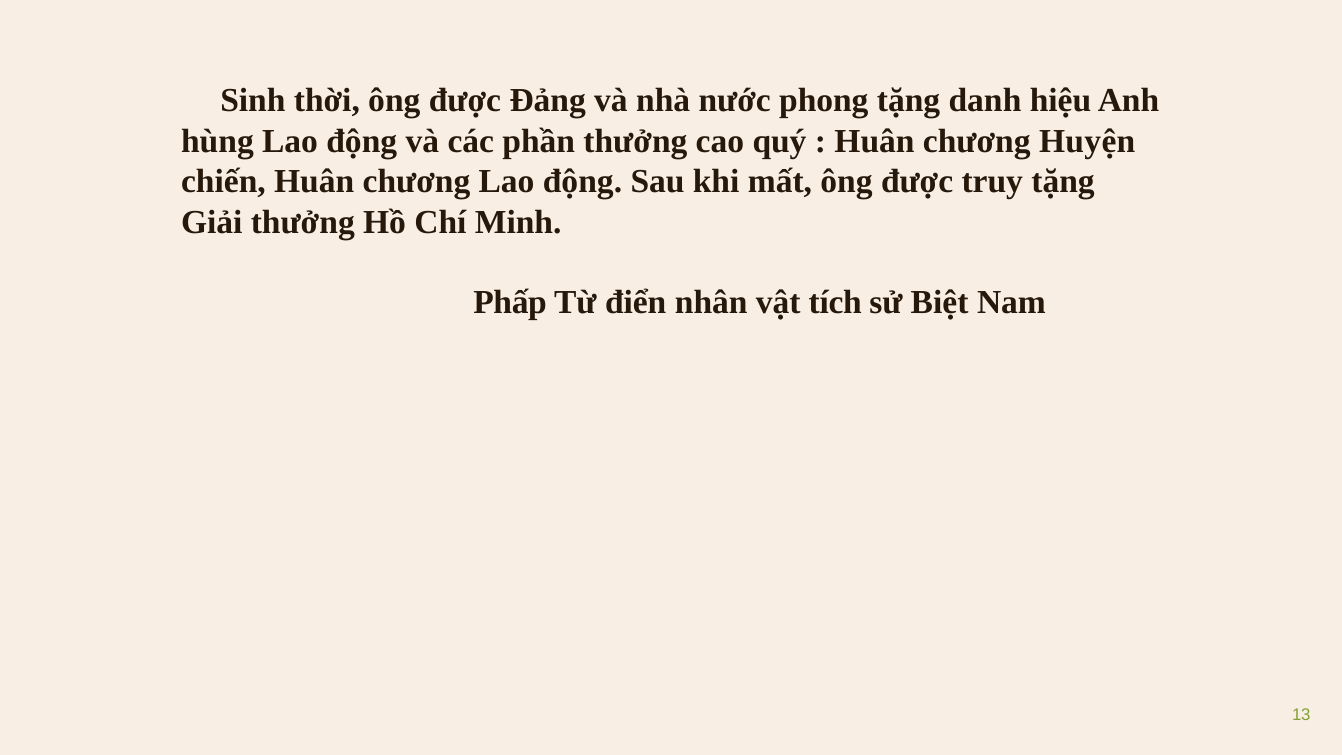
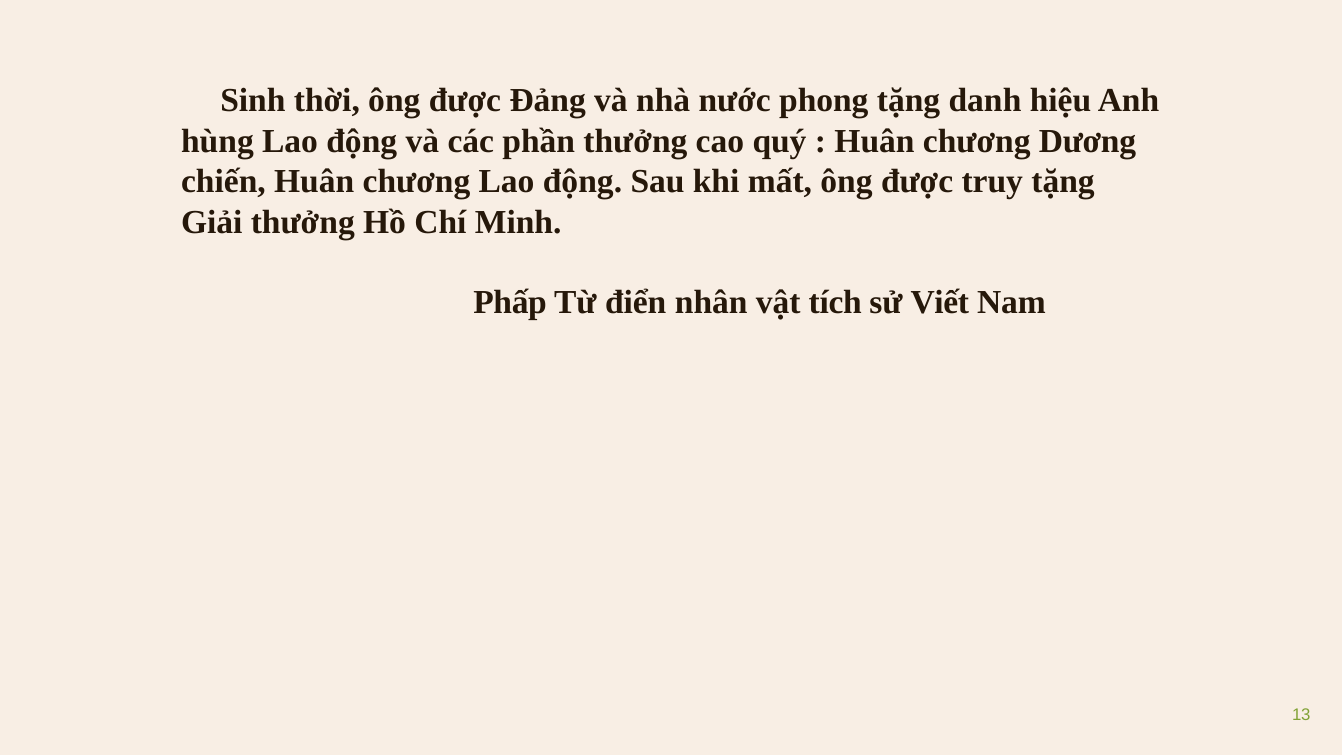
Huyện: Huyện -> Dương
Biệt: Biệt -> Viết
